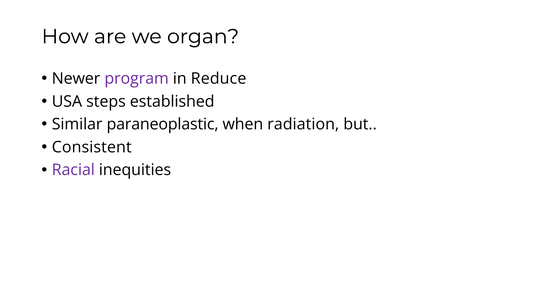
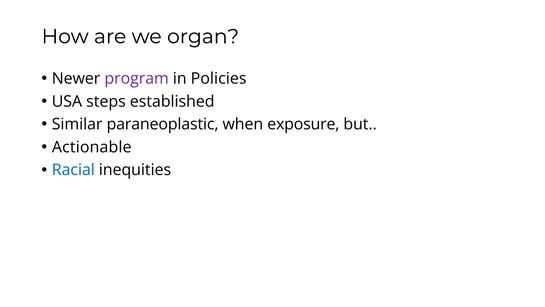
Reduce: Reduce -> Policies
radiation: radiation -> exposure
Consistent: Consistent -> Actionable
Racial colour: purple -> blue
